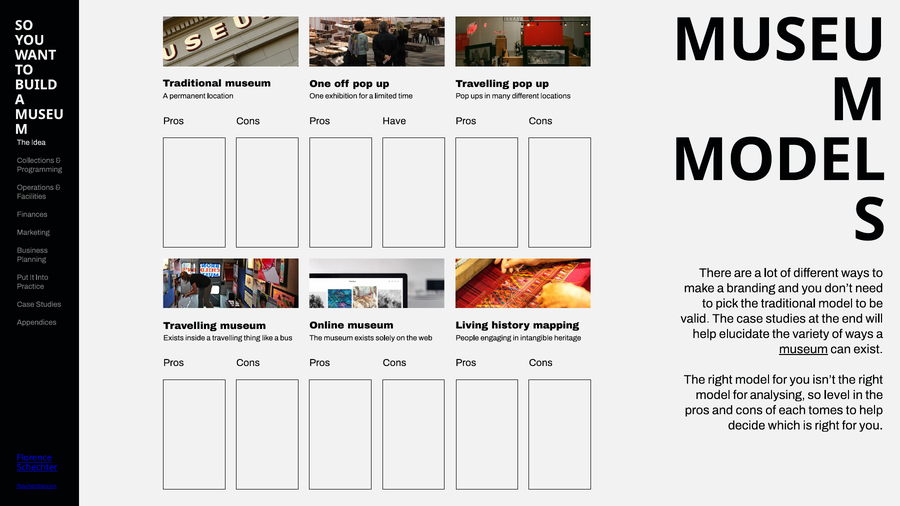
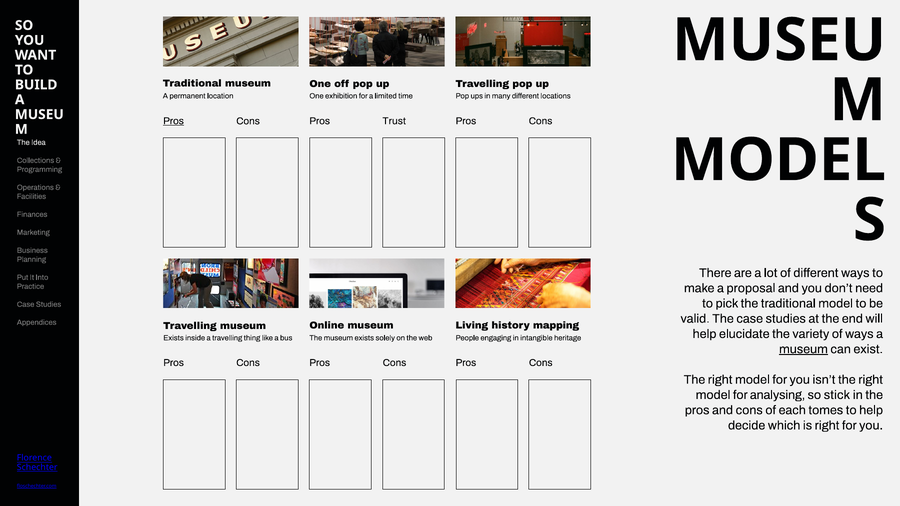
Pros at (174, 121) underline: none -> present
Have: Have -> Trust
branding: branding -> proposal
level: level -> stick
